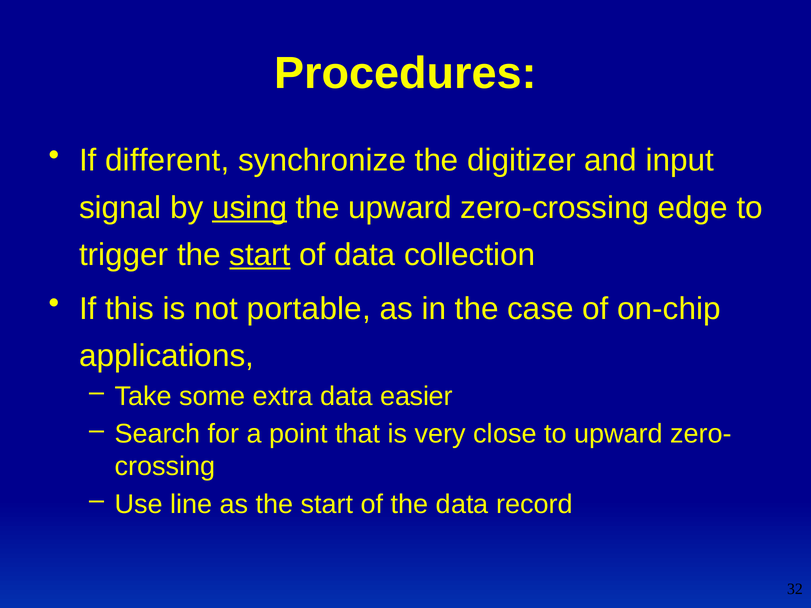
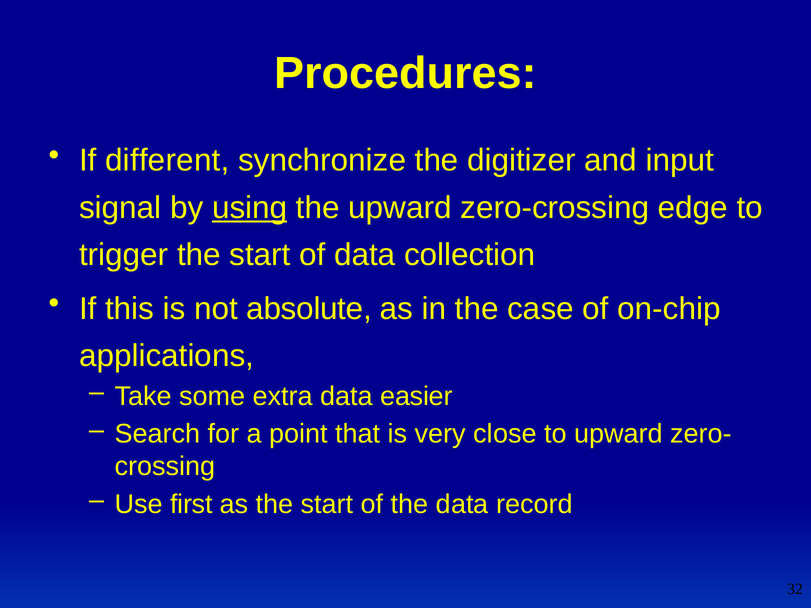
start at (260, 255) underline: present -> none
portable: portable -> absolute
line: line -> first
